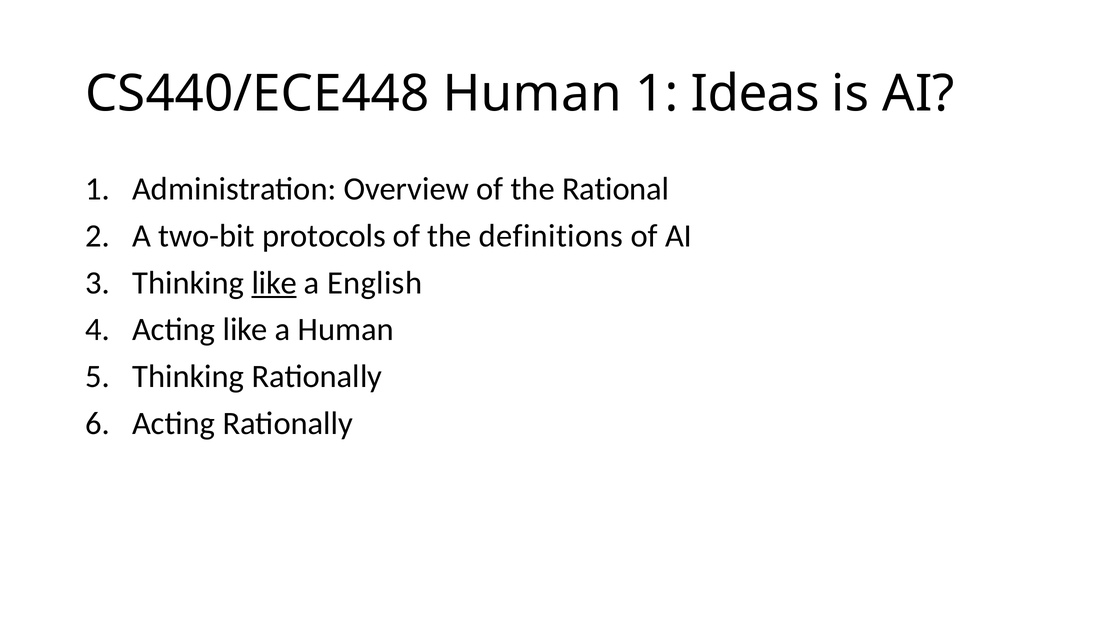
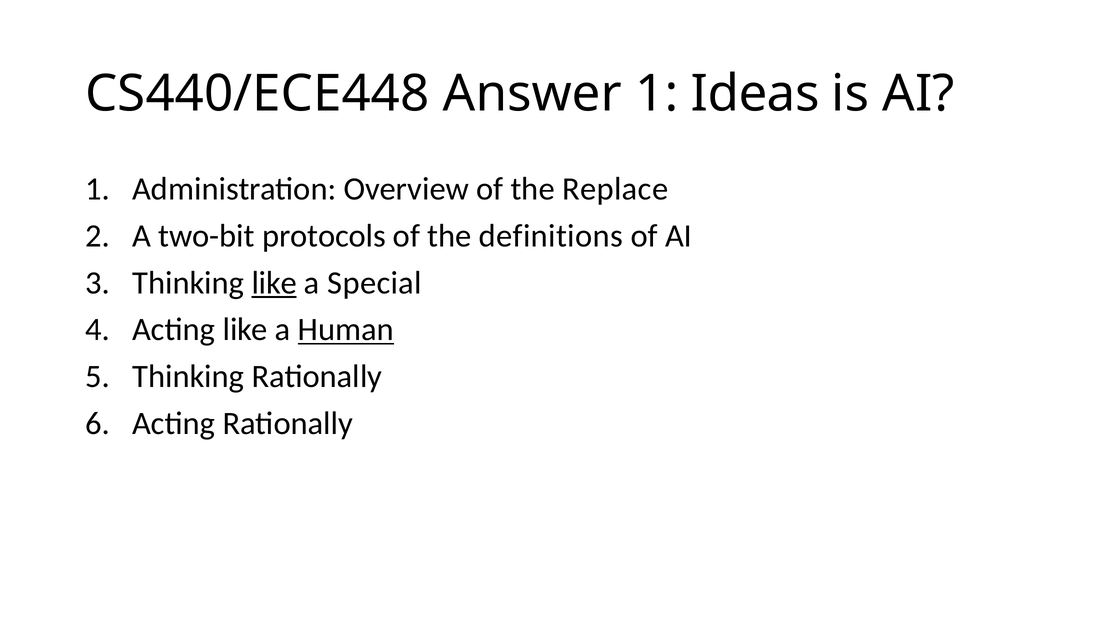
CS440/ECE448 Human: Human -> Answer
Rational: Rational -> Replace
English: English -> Special
Human at (346, 329) underline: none -> present
